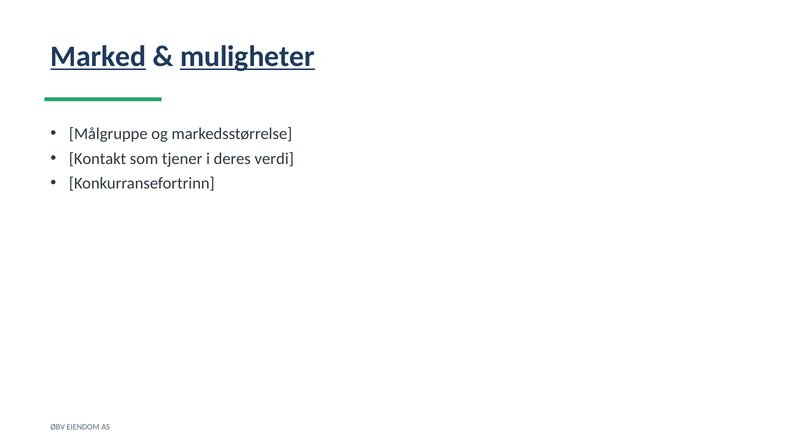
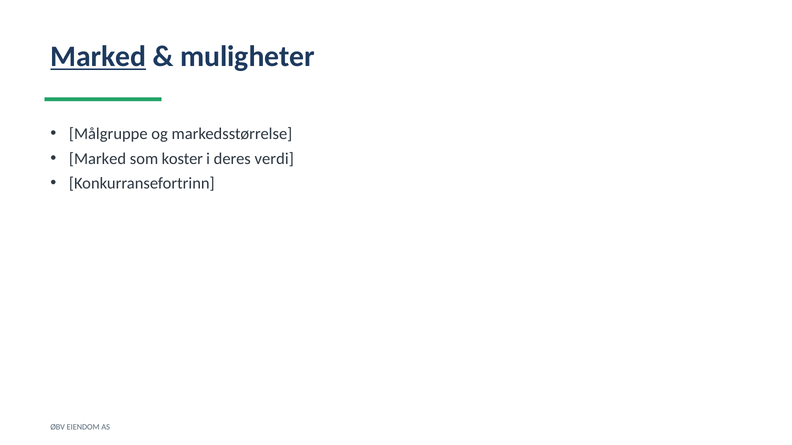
muligheter underline: present -> none
Kontakt at (98, 159): Kontakt -> Marked
tjener: tjener -> koster
